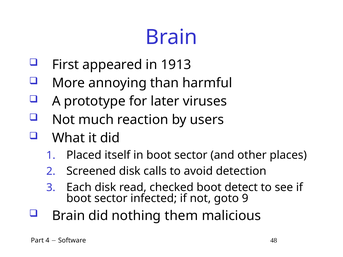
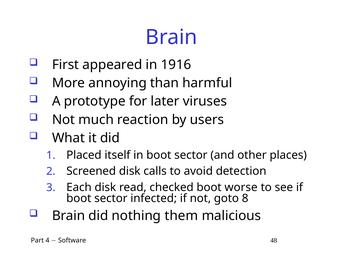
1913: 1913 -> 1916
detect: detect -> worse
9: 9 -> 8
